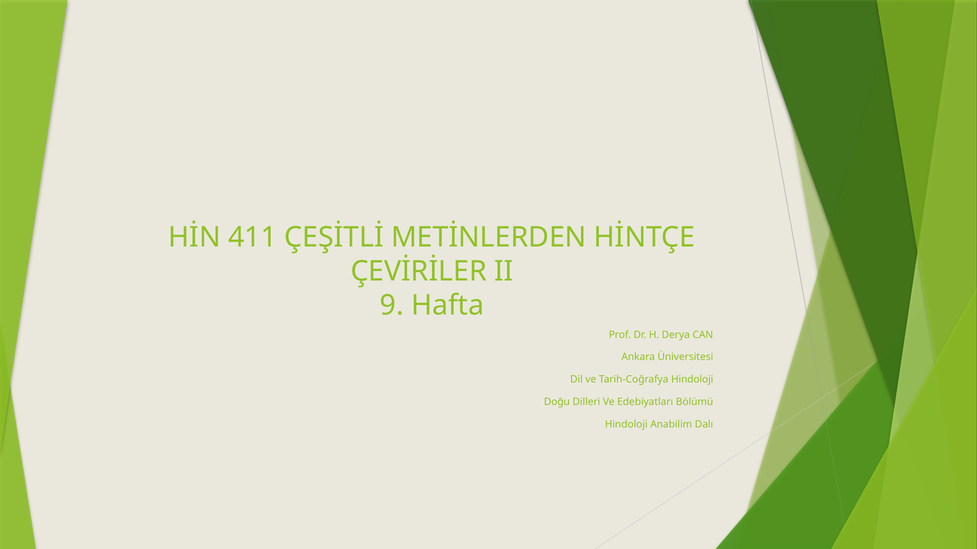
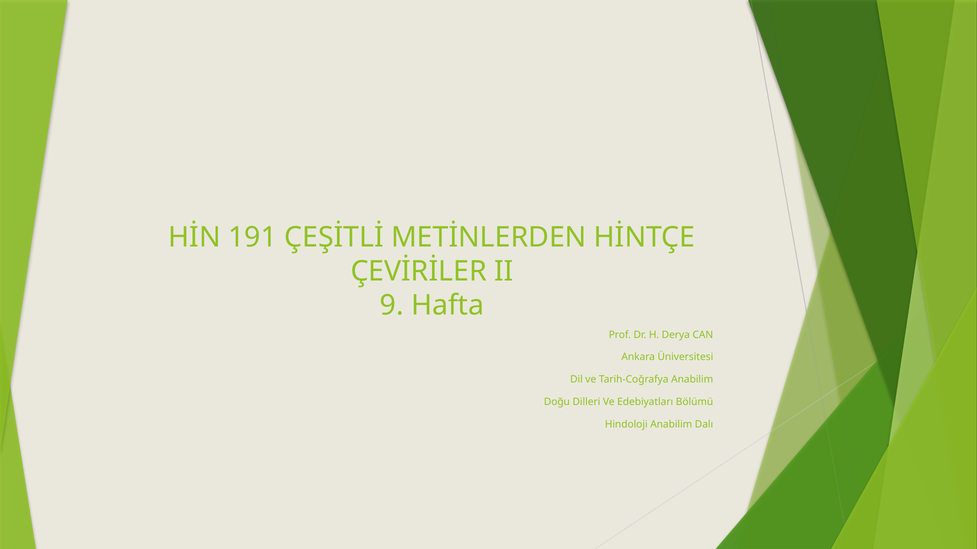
411: 411 -> 191
Tarih-Coğrafya Hindoloji: Hindoloji -> Anabilim
